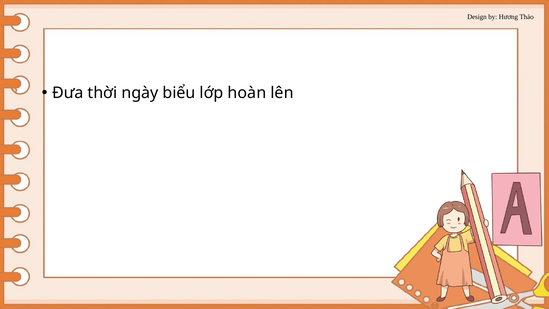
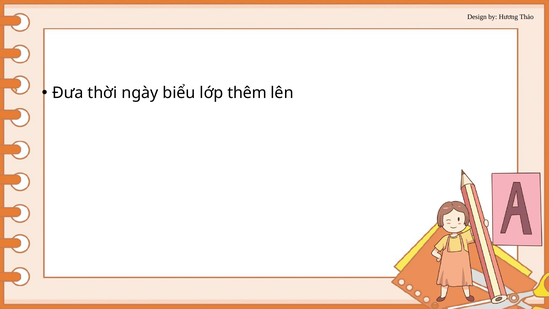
hoàn: hoàn -> thêm
